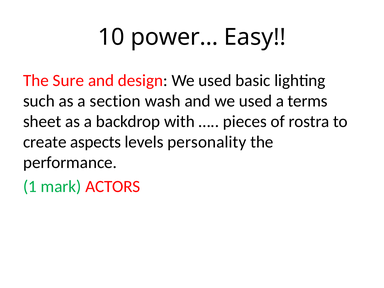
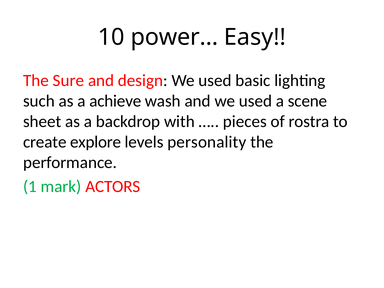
section: section -> achieve
terms: terms -> scene
aspects: aspects -> explore
